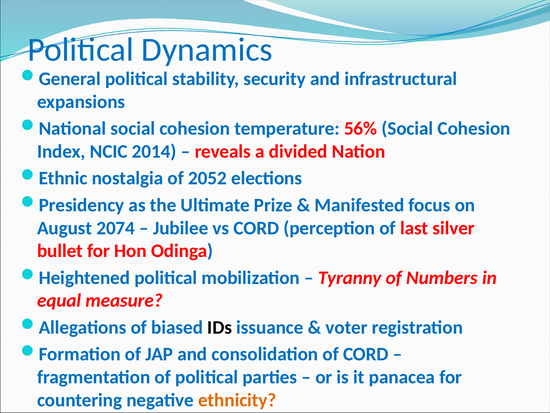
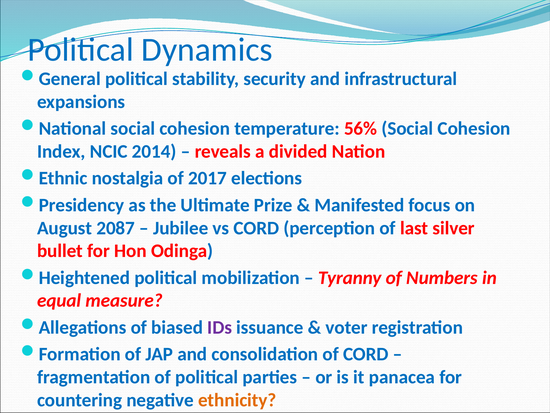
2052: 2052 -> 2017
2074: 2074 -> 2087
IDs colour: black -> purple
